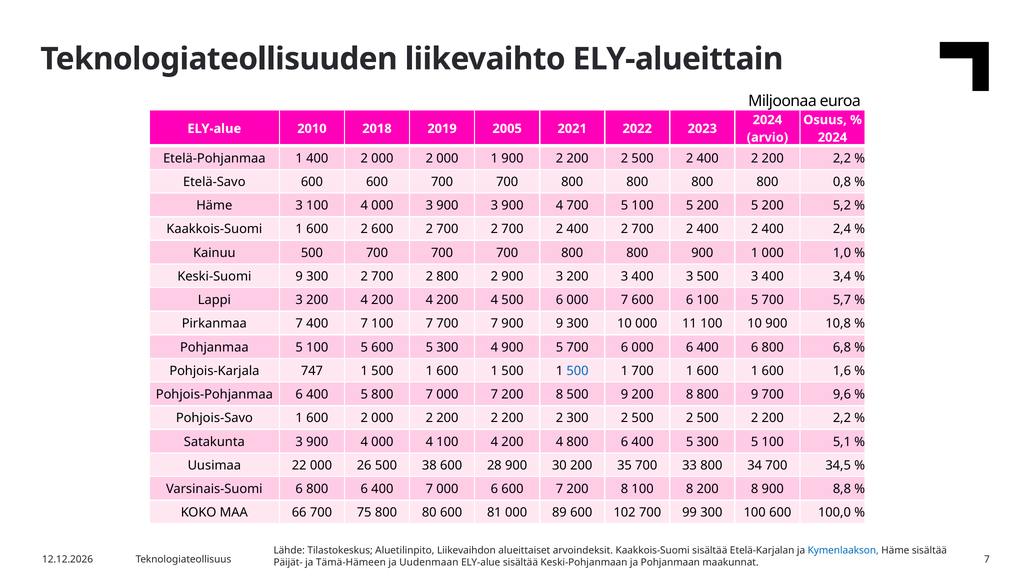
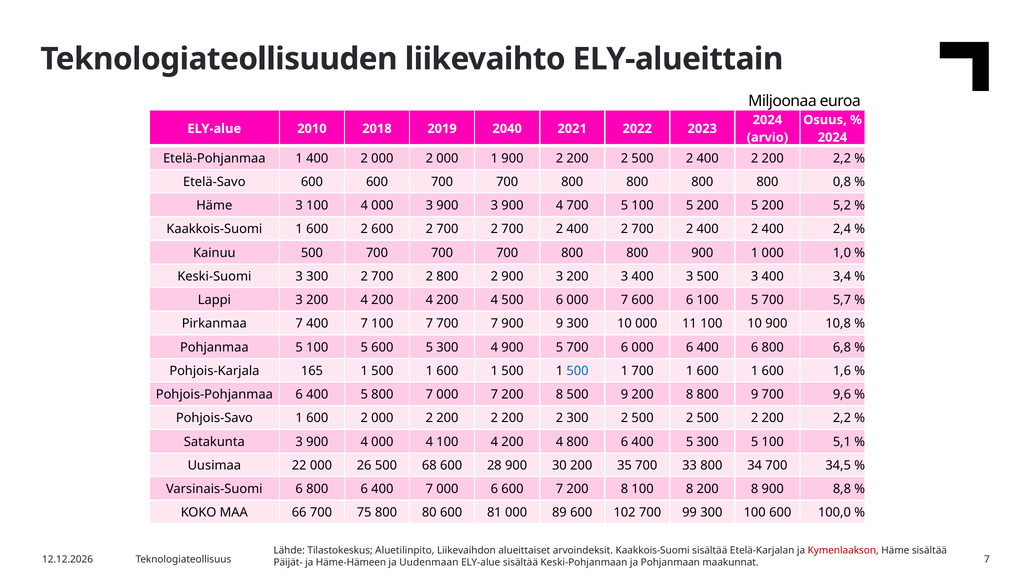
2005: 2005 -> 2040
Keski-Suomi 9: 9 -> 3
747: 747 -> 165
38: 38 -> 68
Kymenlaakson colour: blue -> red
Tämä-Hämeen: Tämä-Hämeen -> Häme-Hämeen
